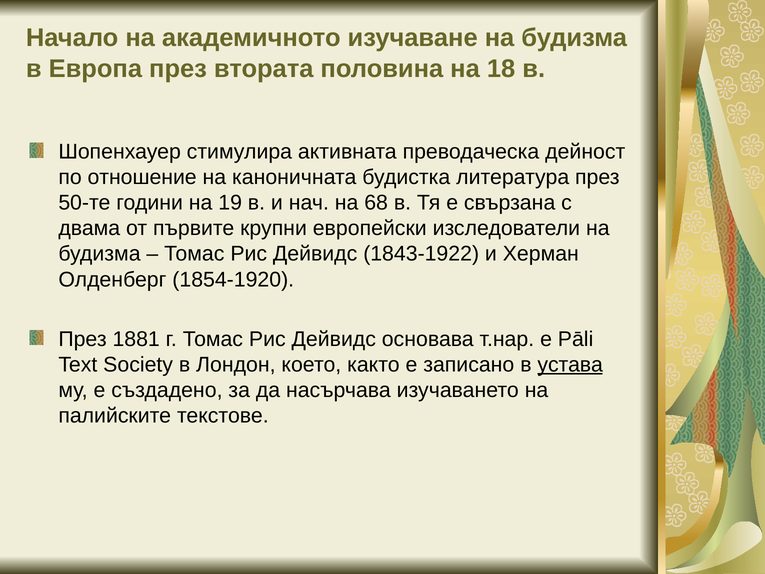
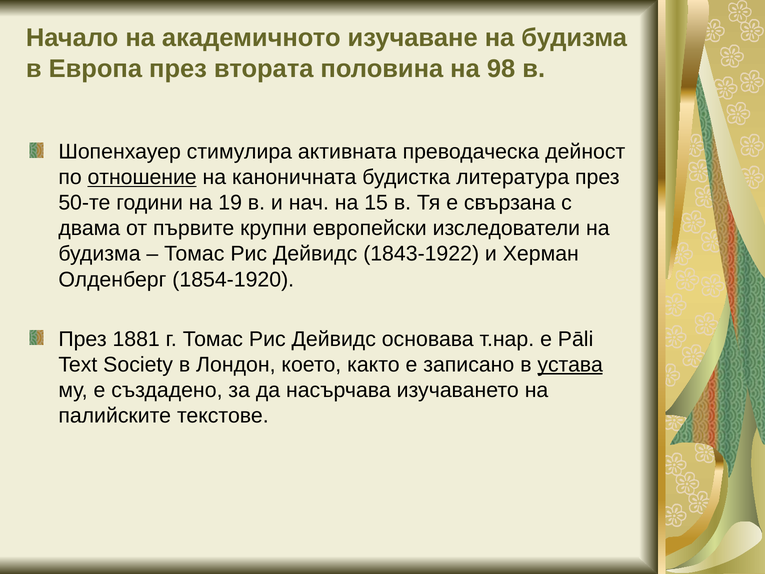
18: 18 -> 98
отношение underline: none -> present
68: 68 -> 15
